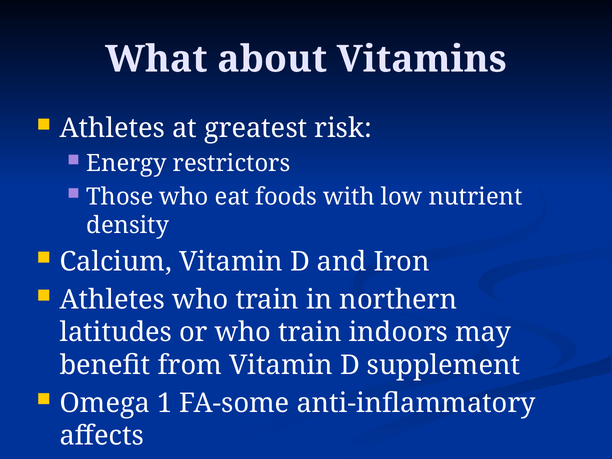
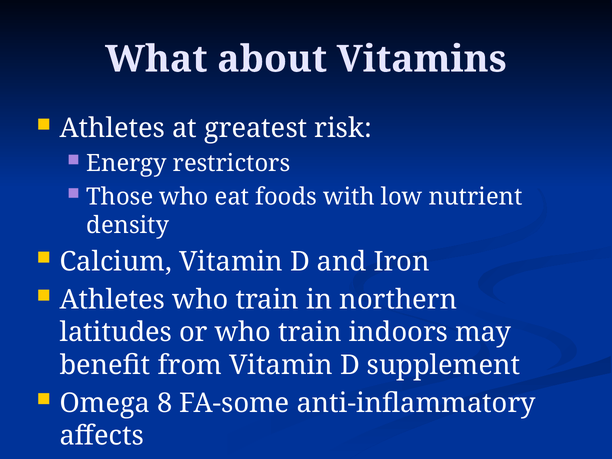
1: 1 -> 8
